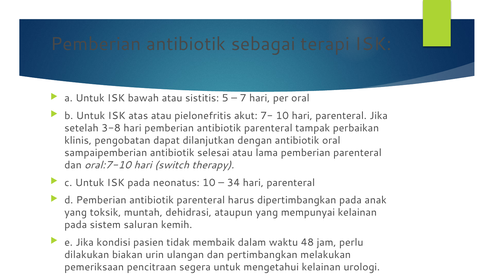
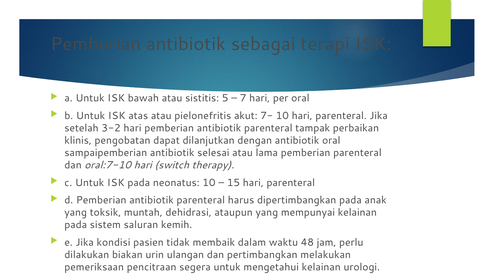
3-8: 3-8 -> 3-2
34: 34 -> 15
